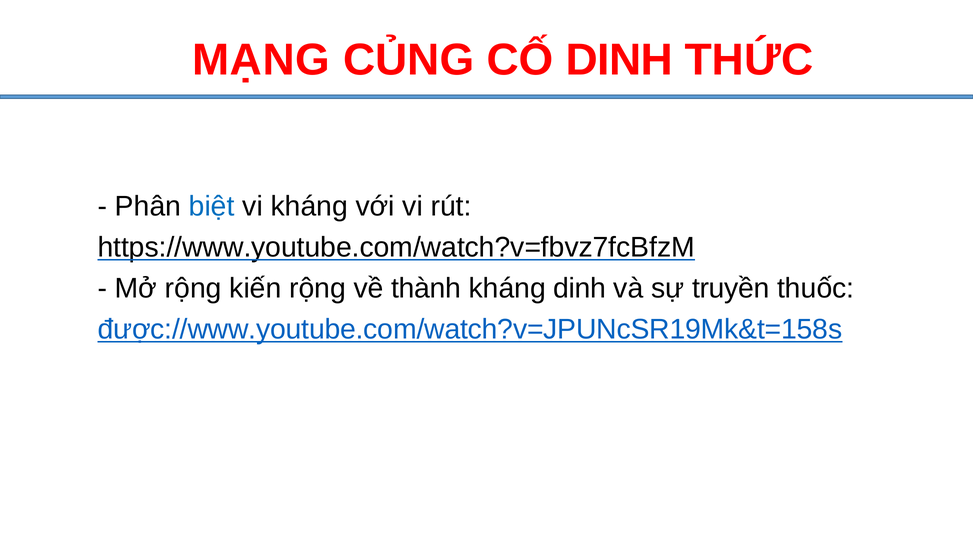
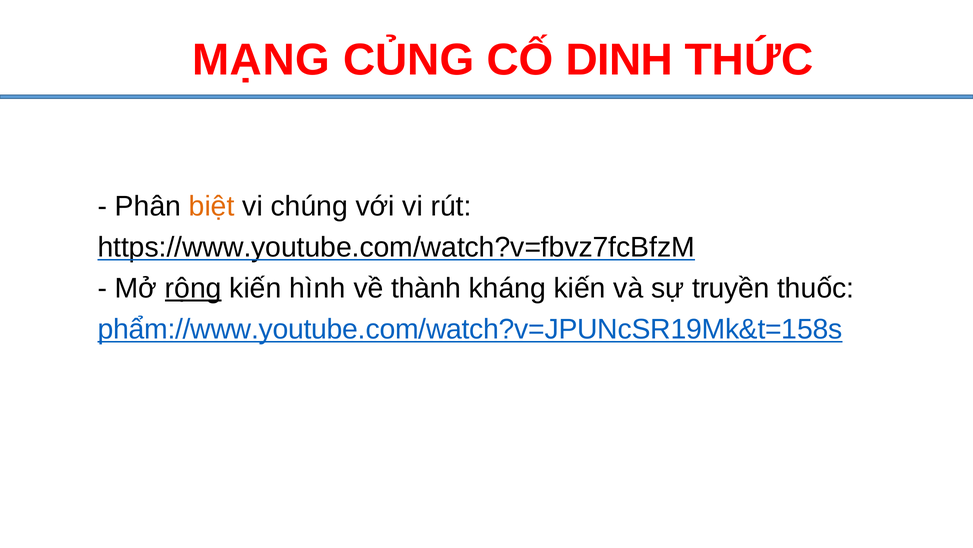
biệt colour: blue -> orange
vi kháng: kháng -> chúng
rộng at (193, 288) underline: none -> present
kiến rộng: rộng -> hình
kháng dinh: dinh -> kiến
được://www.youtube.com/watch?v=JPUNcSR19Mk&t=158s: được://www.youtube.com/watch?v=JPUNcSR19Mk&t=158s -> phẩm://www.youtube.com/watch?v=JPUNcSR19Mk&t=158s
